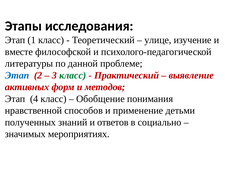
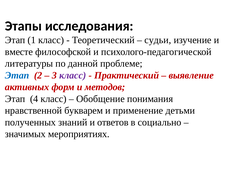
улице: улице -> судьи
класс at (73, 75) colour: green -> purple
способов: способов -> букварем
